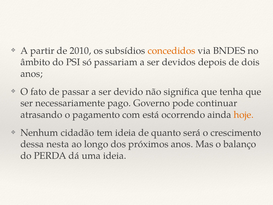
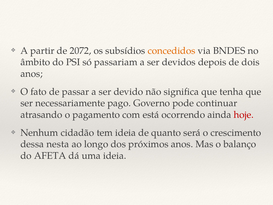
2010: 2010 -> 2072
hoje colour: orange -> red
PERDA: PERDA -> AFETA
